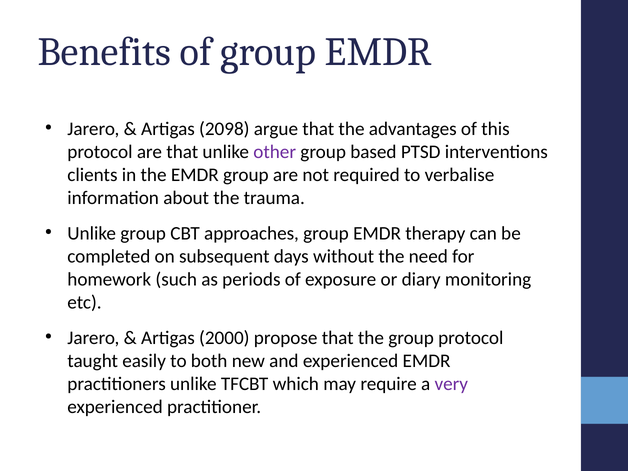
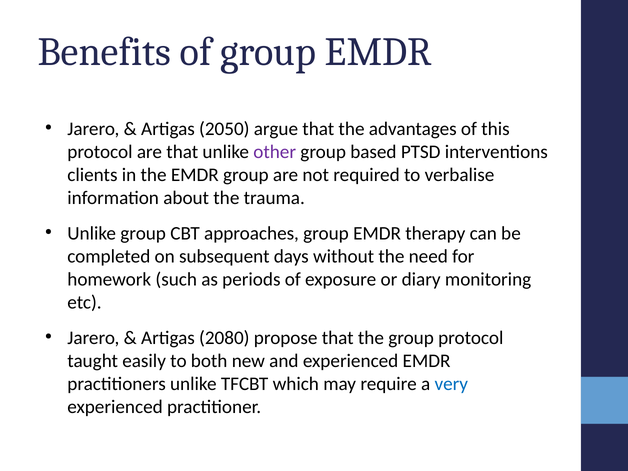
2098: 2098 -> 2050
2000: 2000 -> 2080
very colour: purple -> blue
